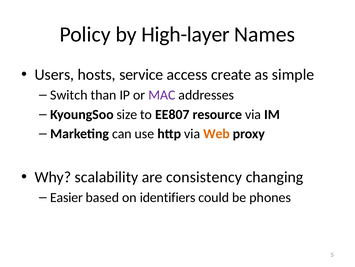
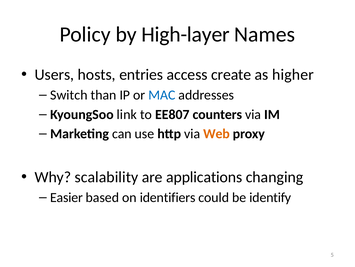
service: service -> entries
simple: simple -> higher
MAC colour: purple -> blue
size: size -> link
resource: resource -> counters
consistency: consistency -> applications
phones: phones -> identify
